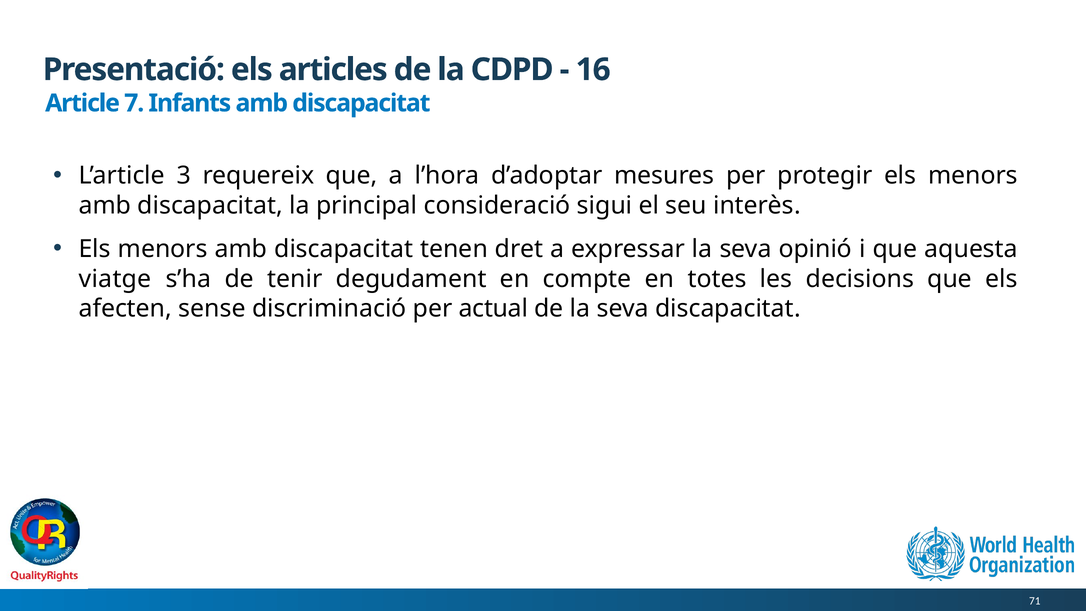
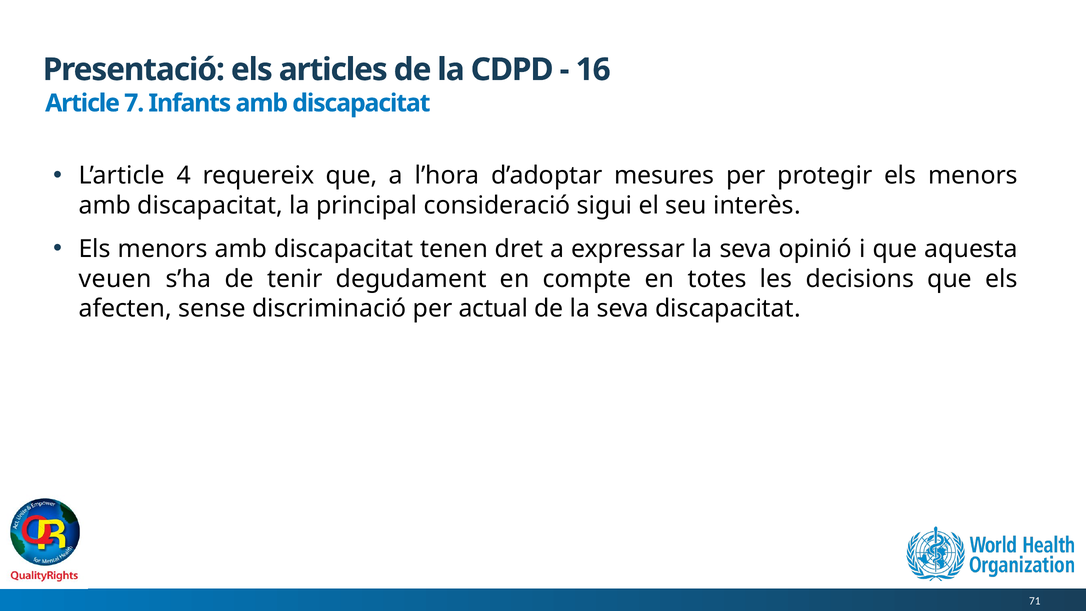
3: 3 -> 4
viatge: viatge -> veuen
